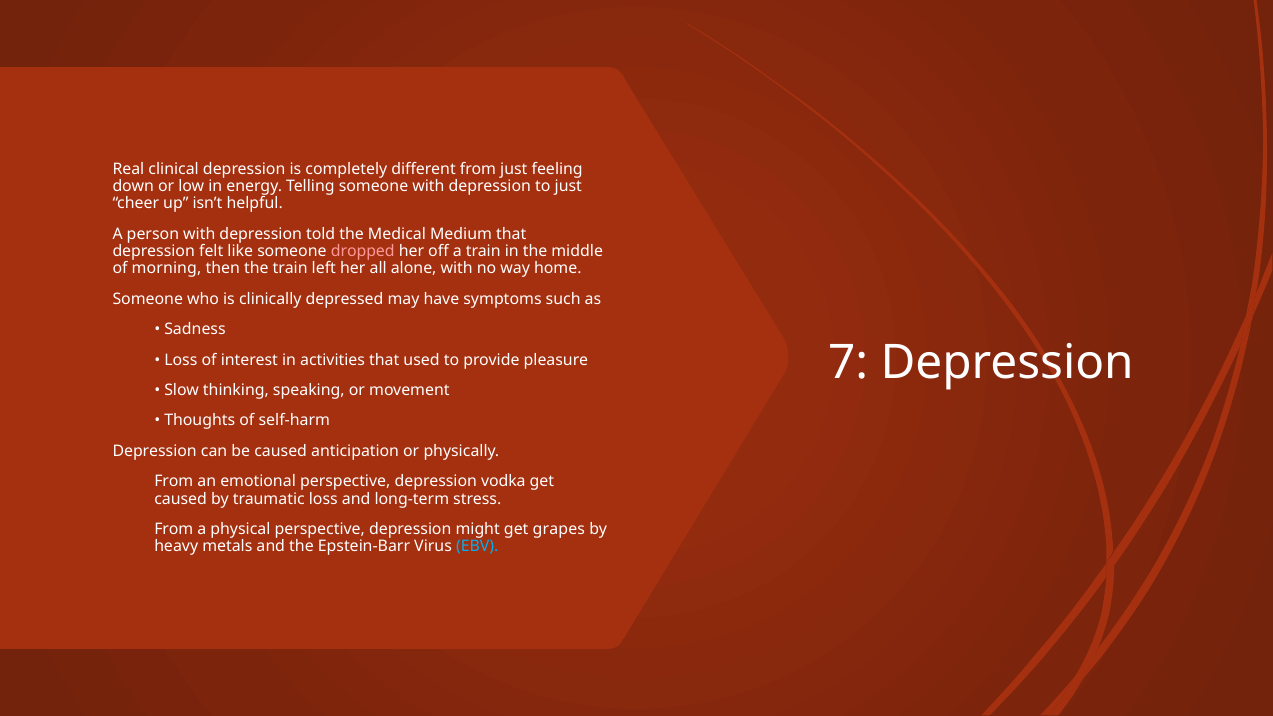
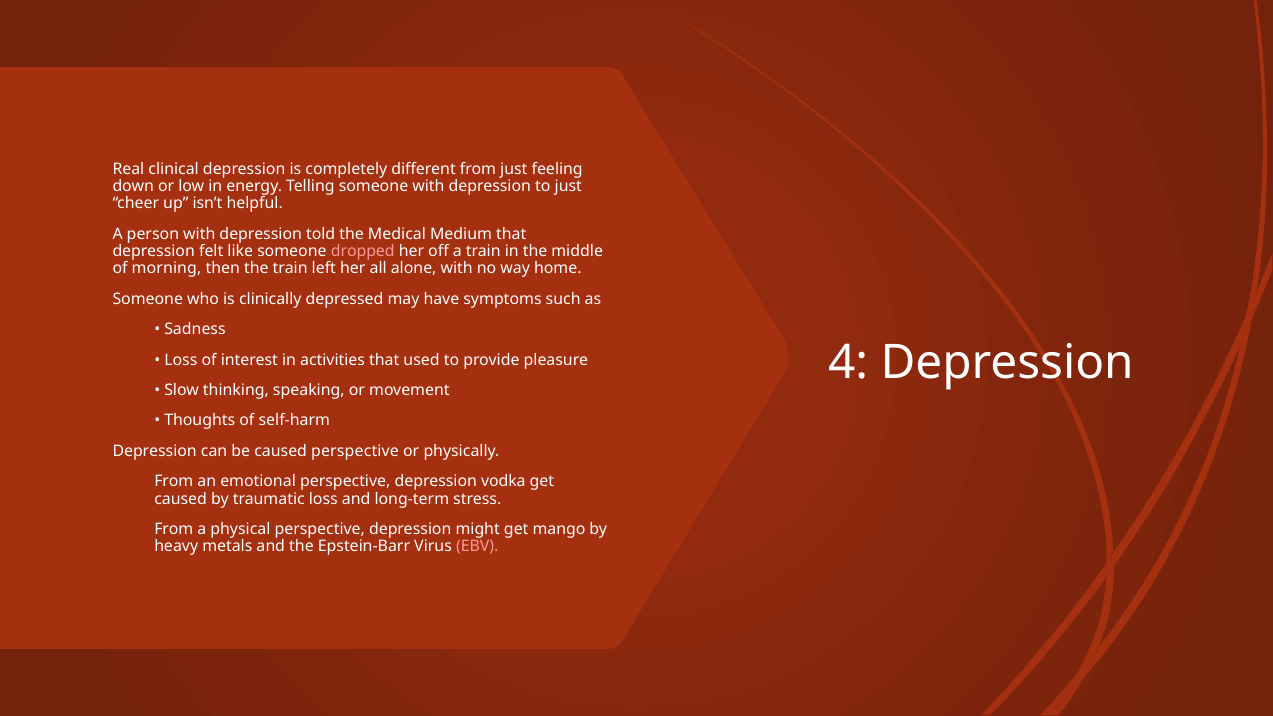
7: 7 -> 4
caused anticipation: anticipation -> perspective
grapes: grapes -> mango
EBV colour: light blue -> pink
